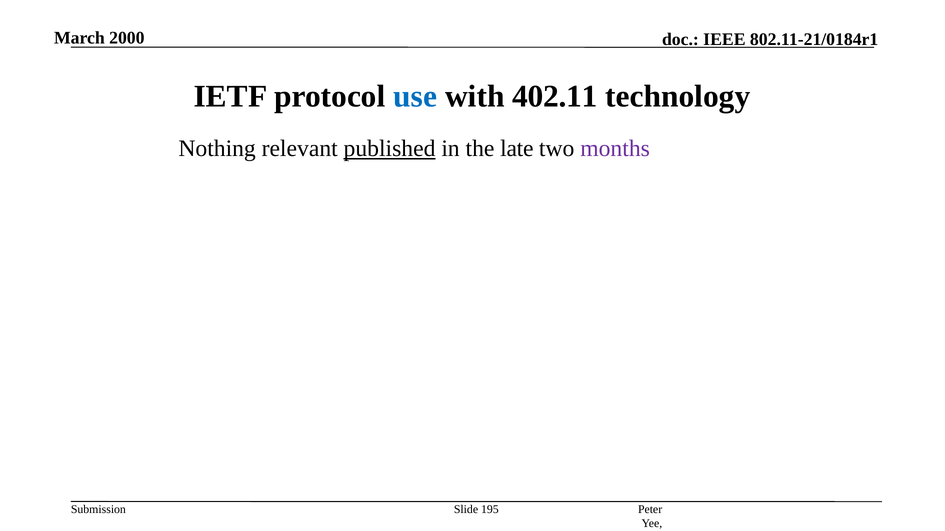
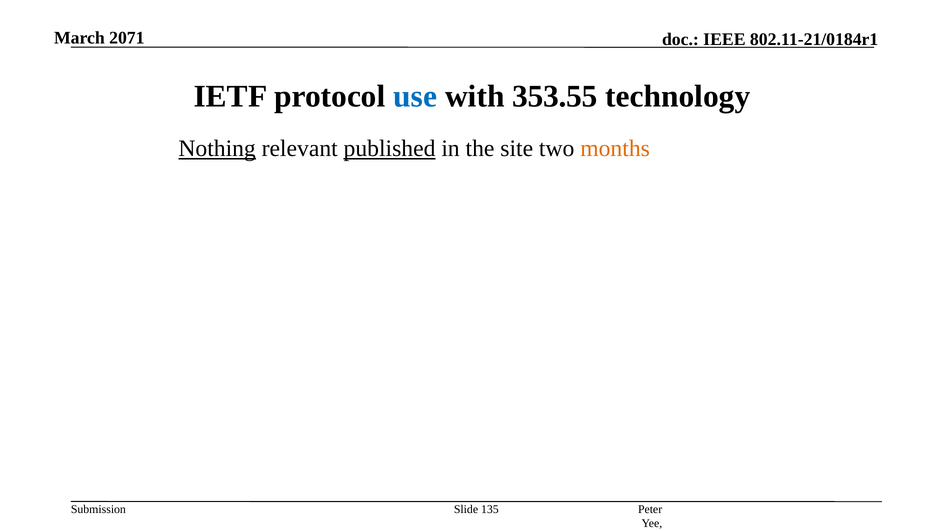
2000: 2000 -> 2071
402.11: 402.11 -> 353.55
Nothing underline: none -> present
late: late -> site
months colour: purple -> orange
195: 195 -> 135
